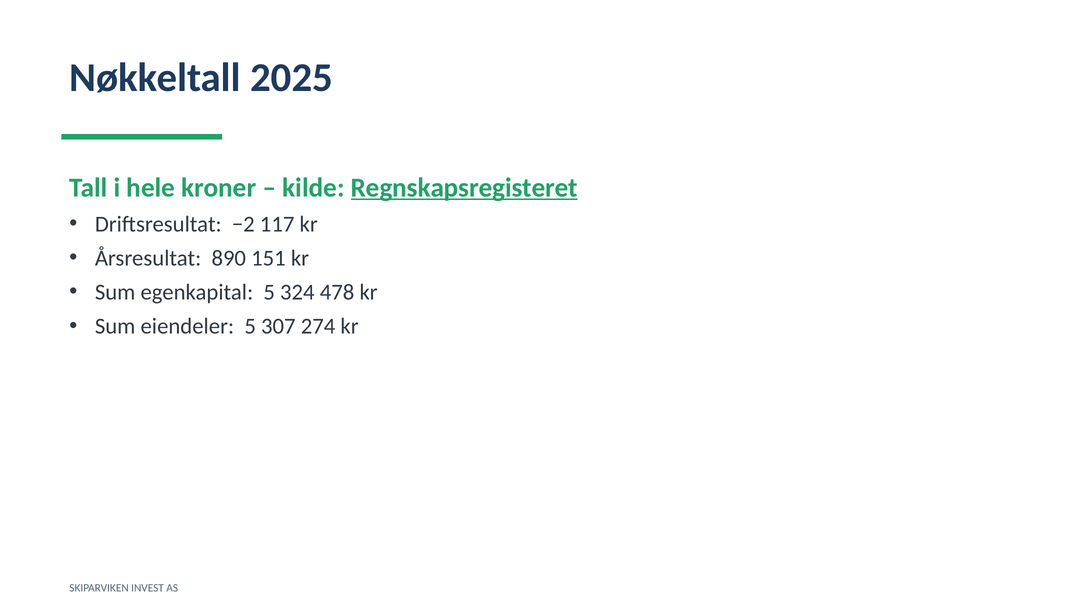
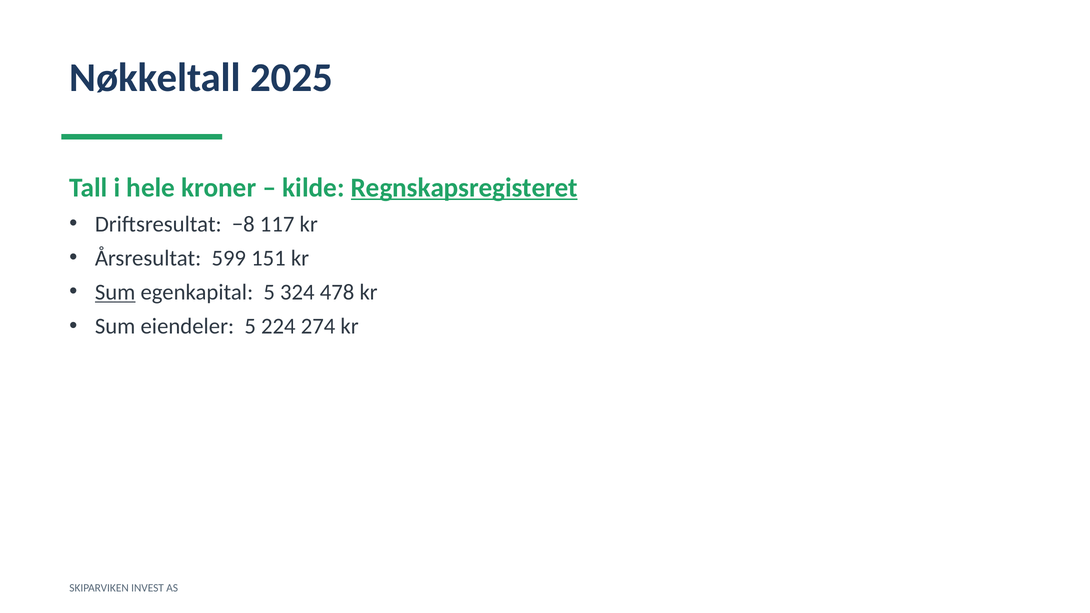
−2: −2 -> −8
890: 890 -> 599
Sum at (115, 292) underline: none -> present
307: 307 -> 224
